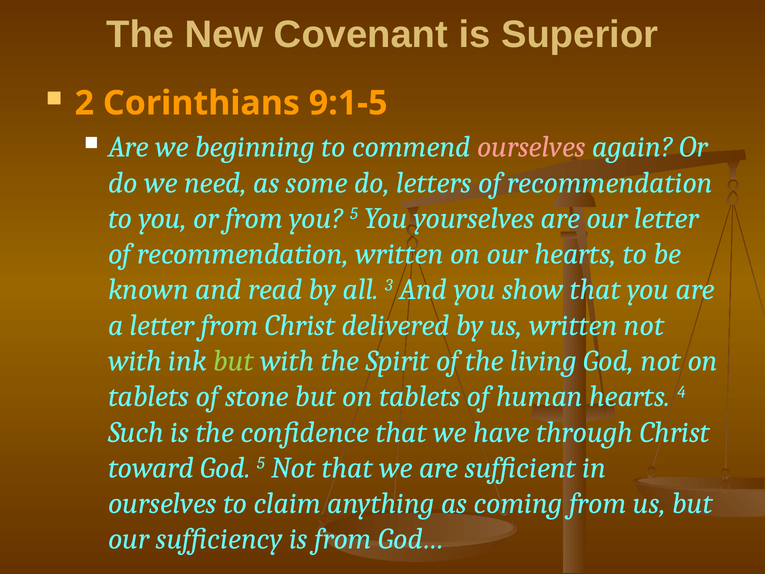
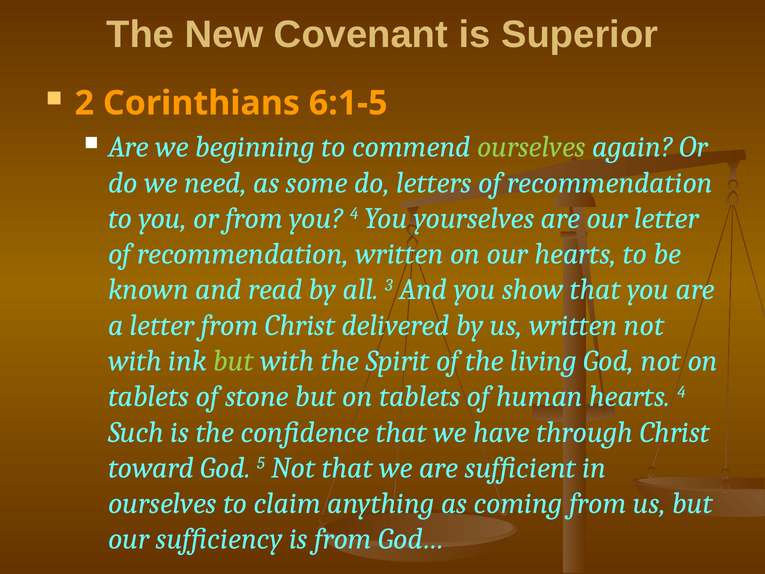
9:1-5: 9:1-5 -> 6:1-5
ourselves at (531, 147) colour: pink -> light green
you 5: 5 -> 4
